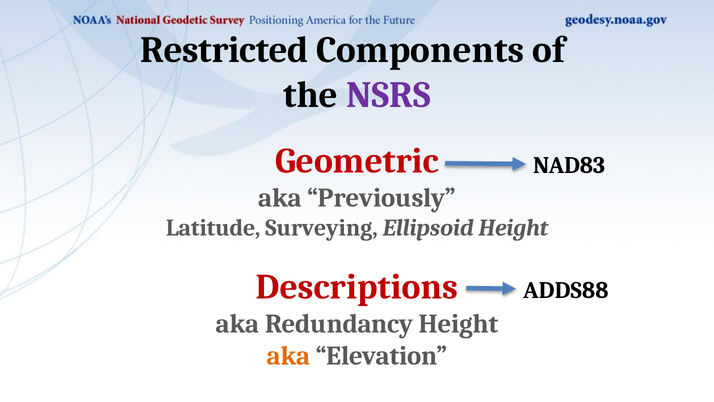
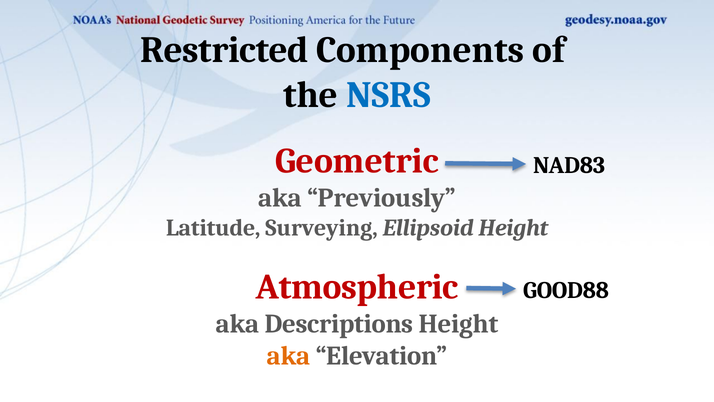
NSRS colour: purple -> blue
Descriptions: Descriptions -> Atmospheric
ADDS88: ADDS88 -> GOOD88
Redundancy: Redundancy -> Descriptions
